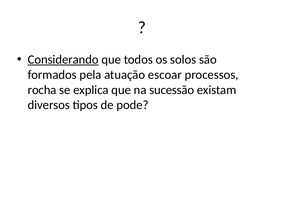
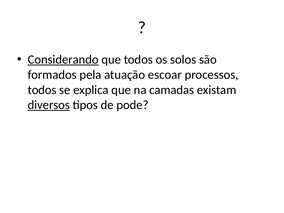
rocha at (42, 90): rocha -> todos
sucessão: sucessão -> camadas
diversos underline: none -> present
